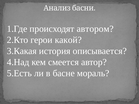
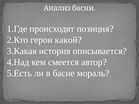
автором: автором -> позиция
